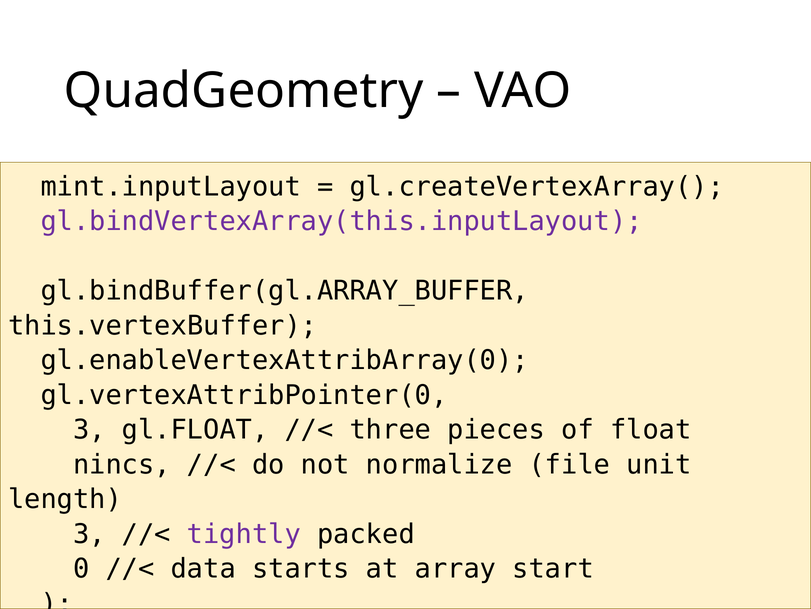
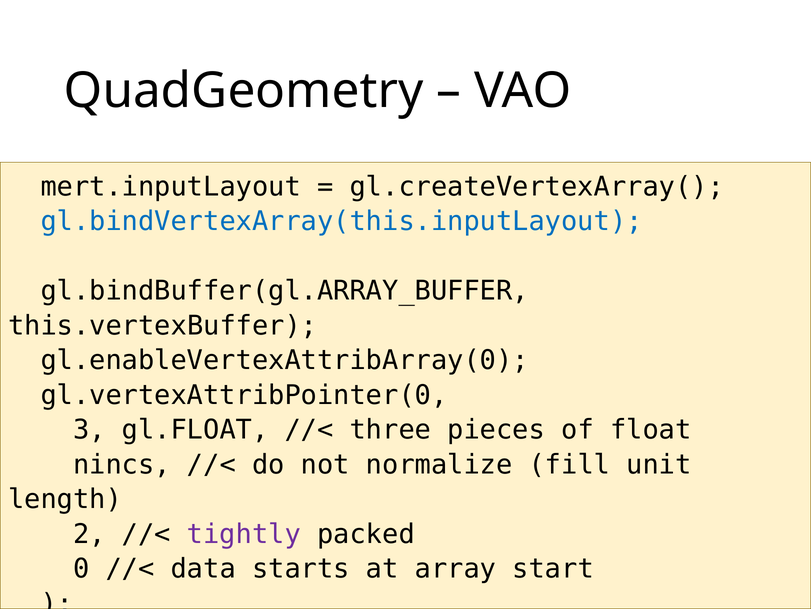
mint.inputLayout: mint.inputLayout -> mert.inputLayout
gl.bindVertexArray(this.inputLayout colour: purple -> blue
file: file -> fill
3 at (89, 533): 3 -> 2
